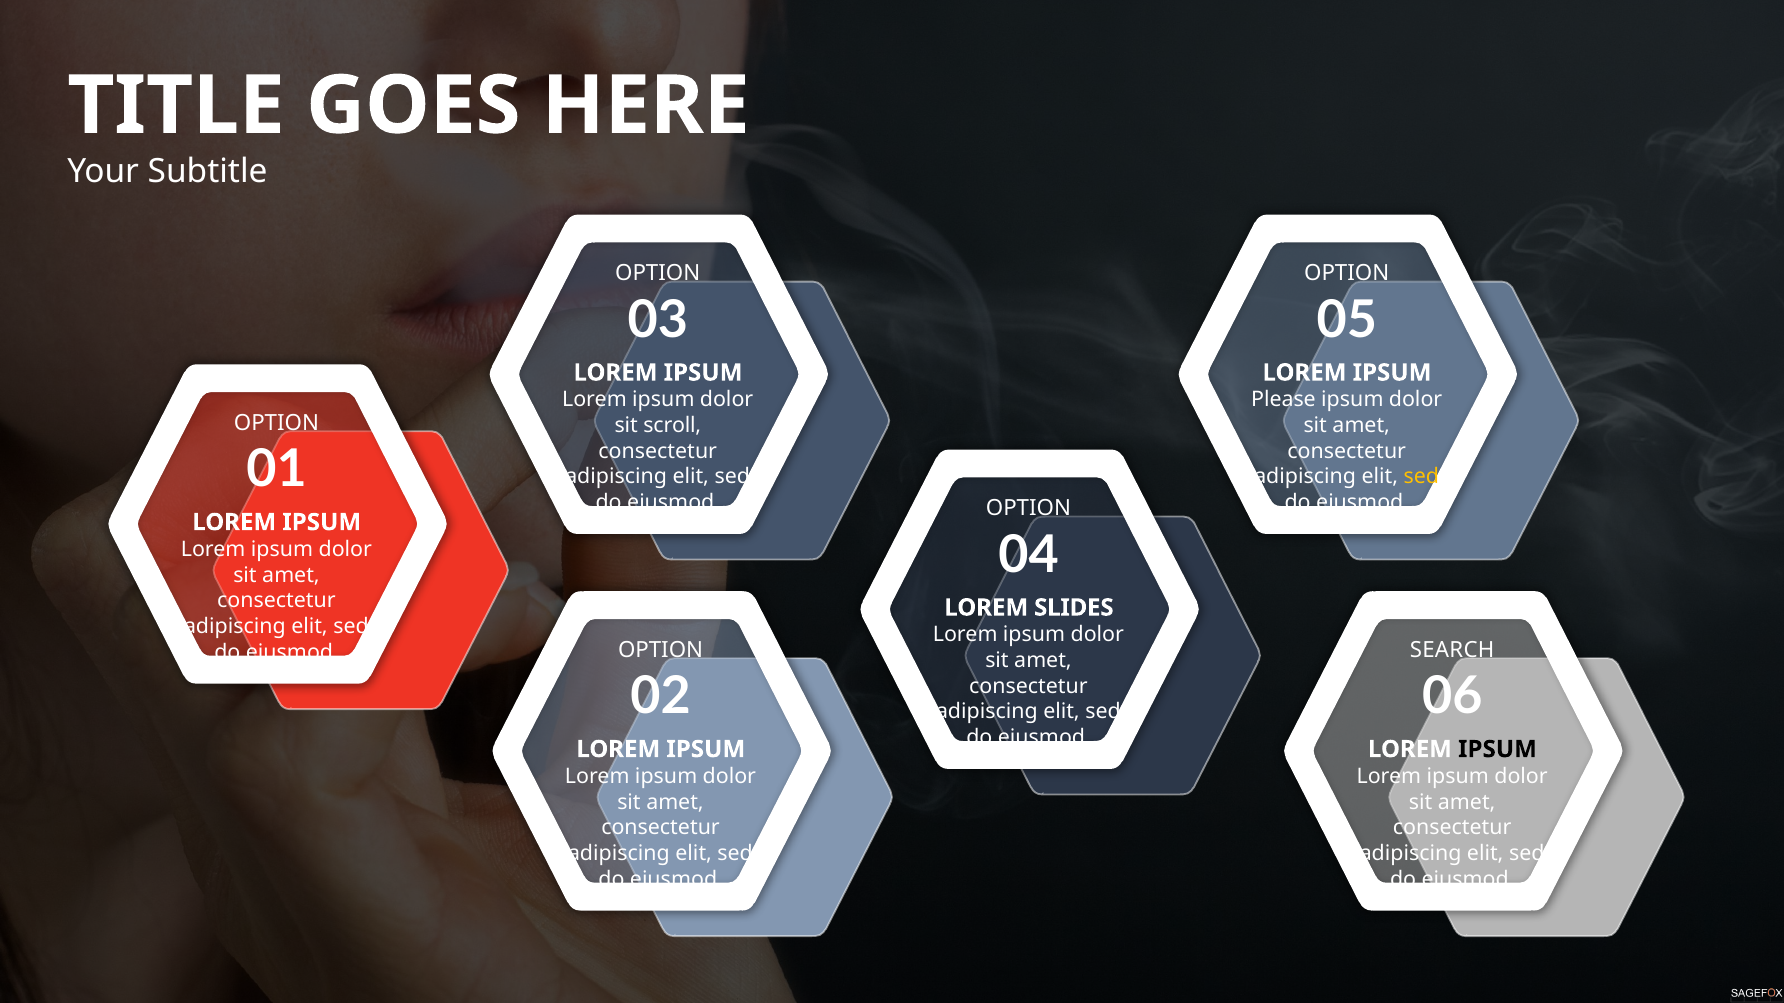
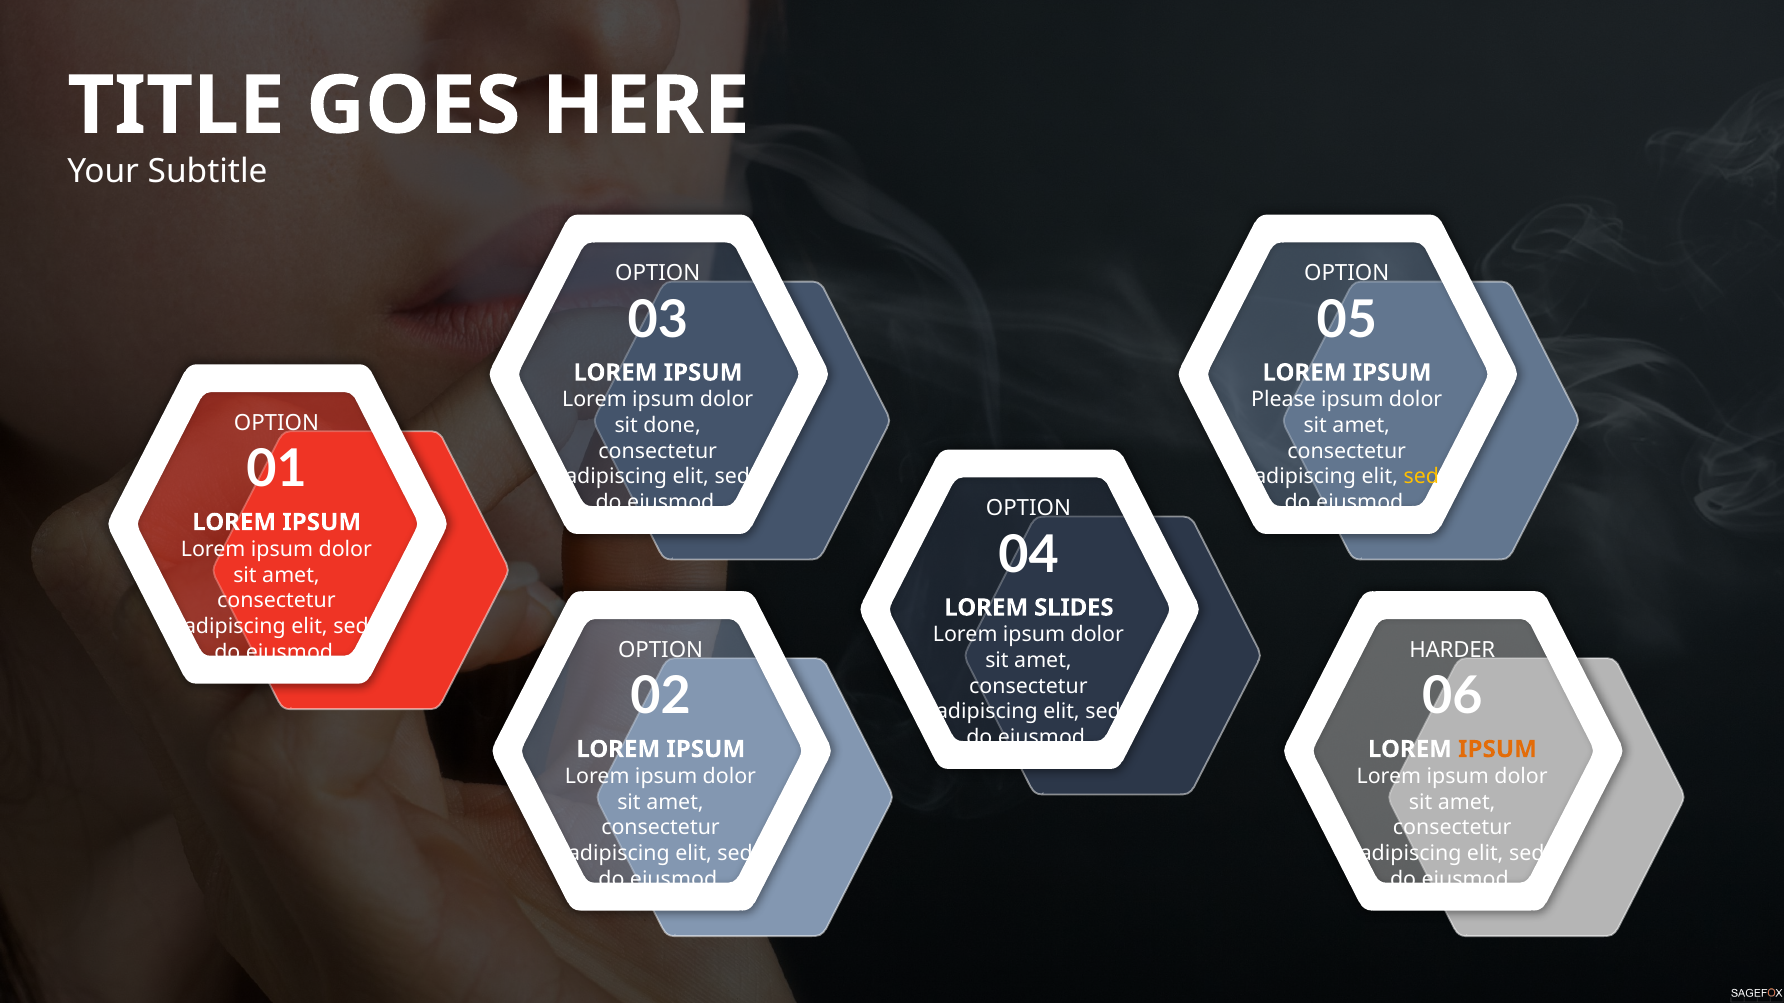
scroll: scroll -> done
SEARCH: SEARCH -> HARDER
IPSUM at (1497, 750) colour: black -> orange
